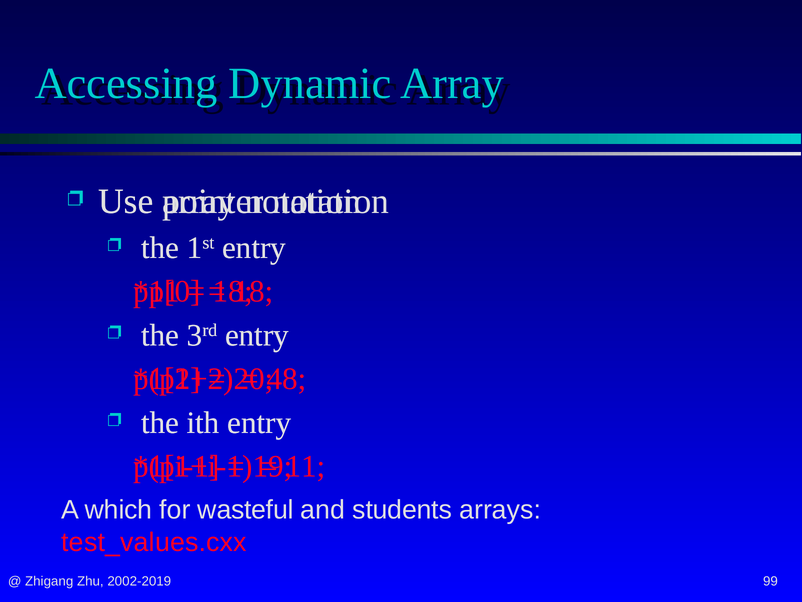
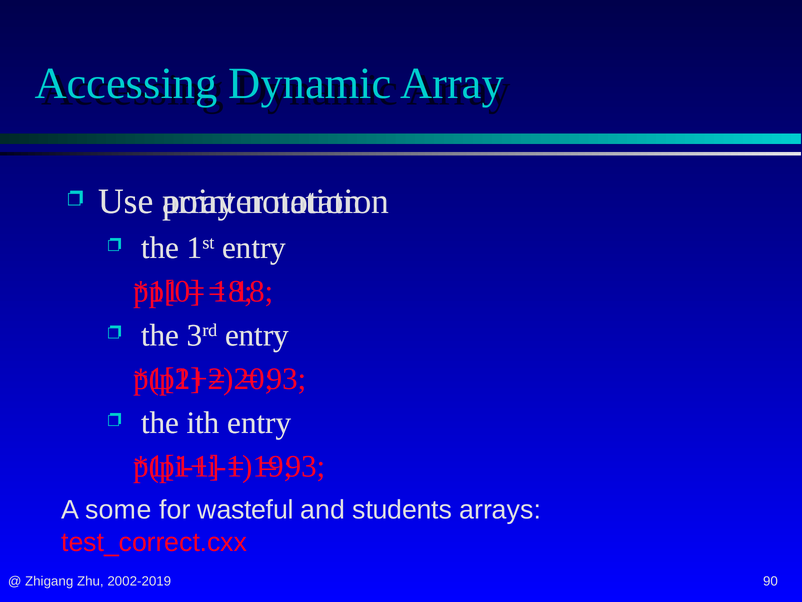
48 at (287, 379): 48 -> 93
11 at (306, 466): 11 -> 93
which: which -> some
test_values.cxx: test_values.cxx -> test_correct.cxx
99: 99 -> 90
